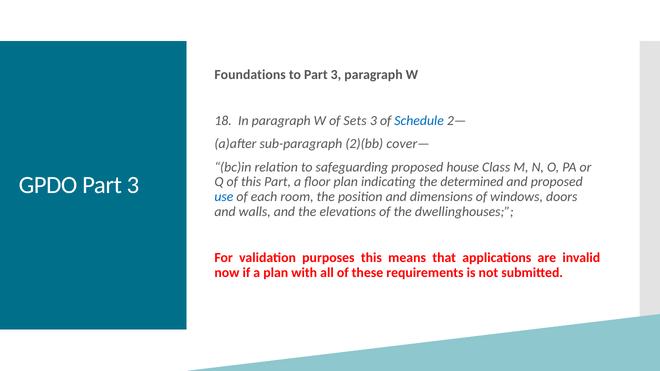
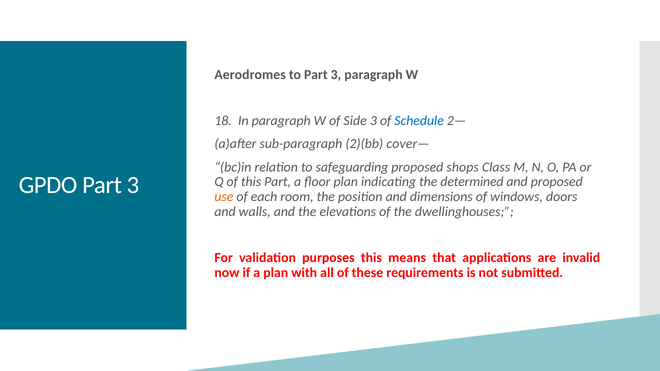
Foundations: Foundations -> Aerodromes
Sets: Sets -> Side
house: house -> shops
use colour: blue -> orange
